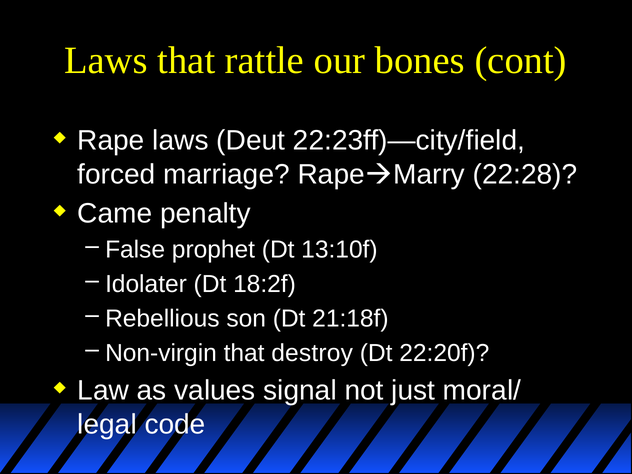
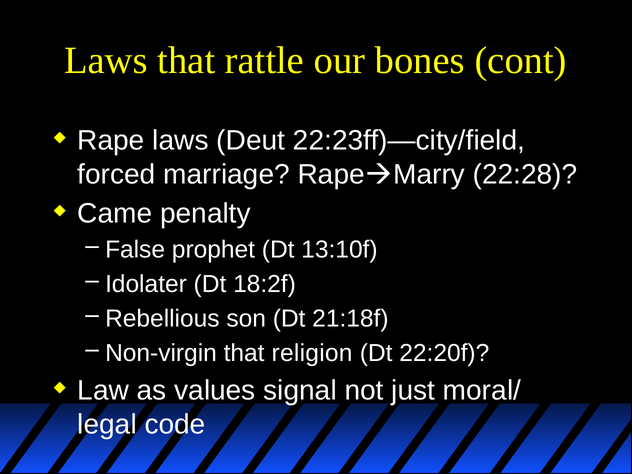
destroy: destroy -> religion
